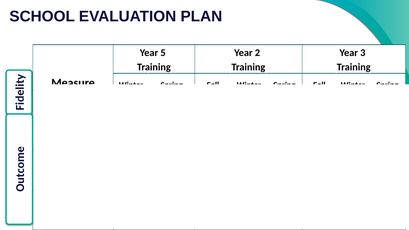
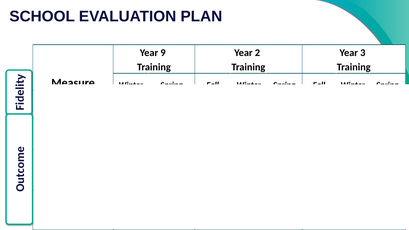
5: 5 -> 9
